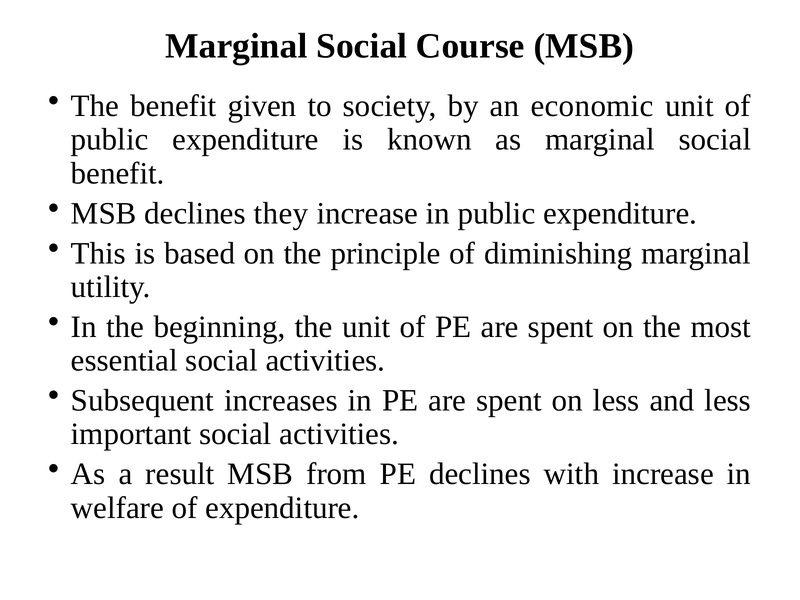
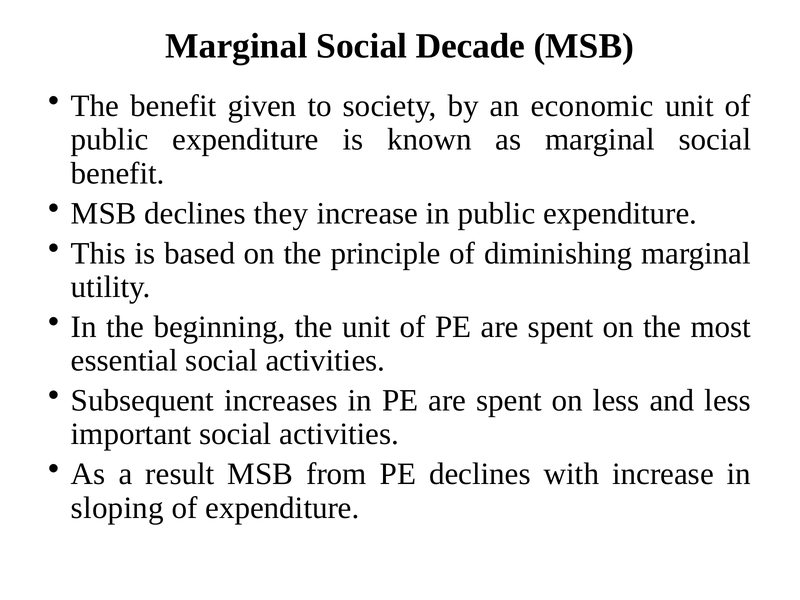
Course: Course -> Decade
welfare: welfare -> sloping
